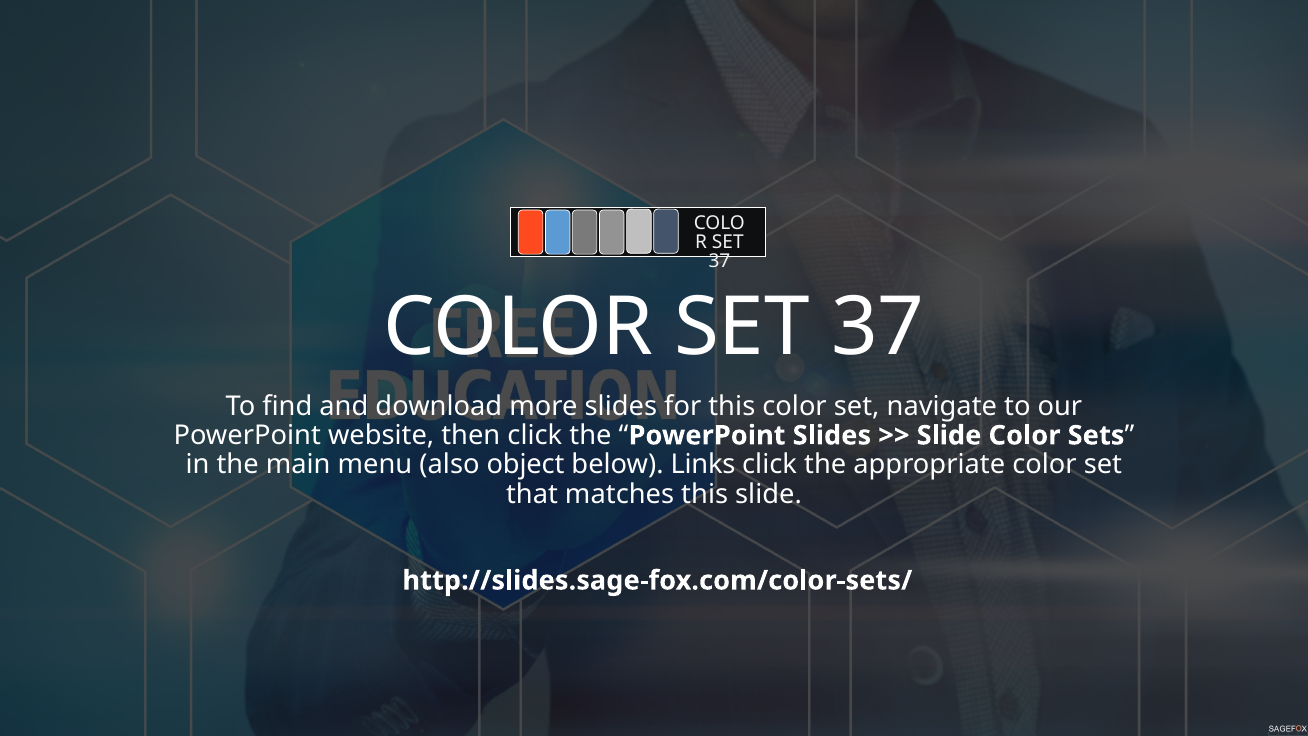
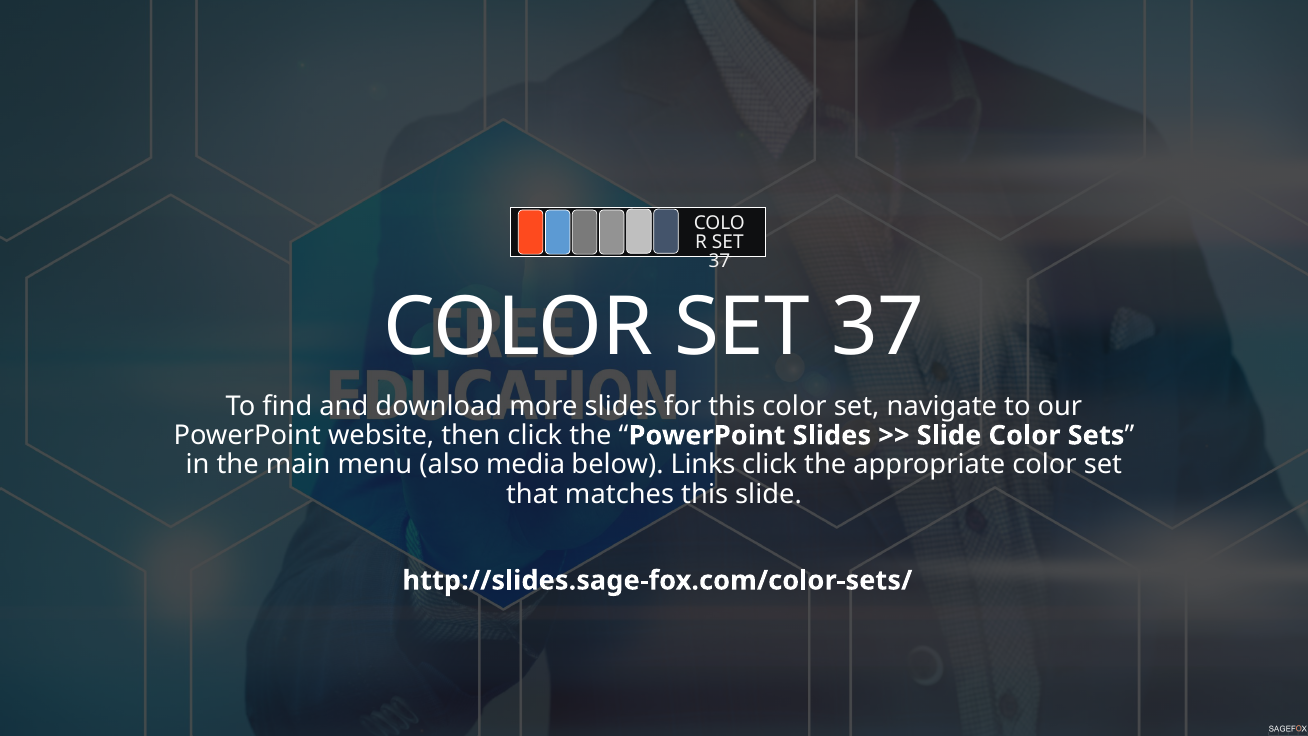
object: object -> media
